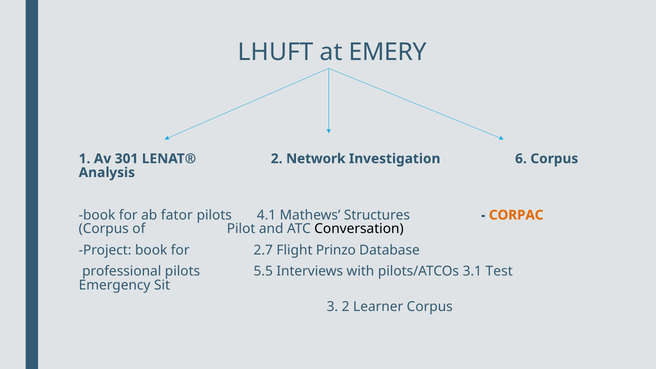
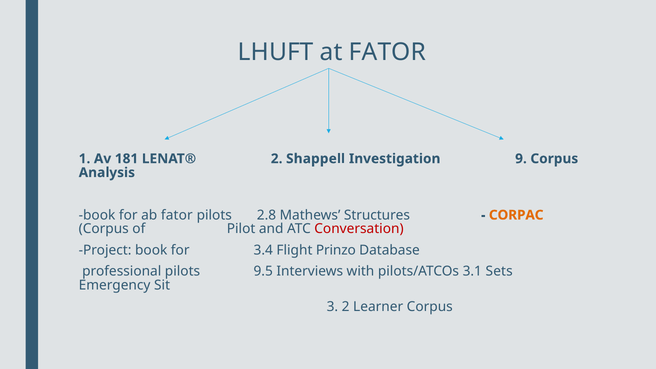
at EMERY: EMERY -> FATOR
301: 301 -> 181
Network: Network -> Shappell
6: 6 -> 9
4.1: 4.1 -> 2.8
Conversation colour: black -> red
2.7: 2.7 -> 3.4
5.5: 5.5 -> 9.5
Test: Test -> Sets
